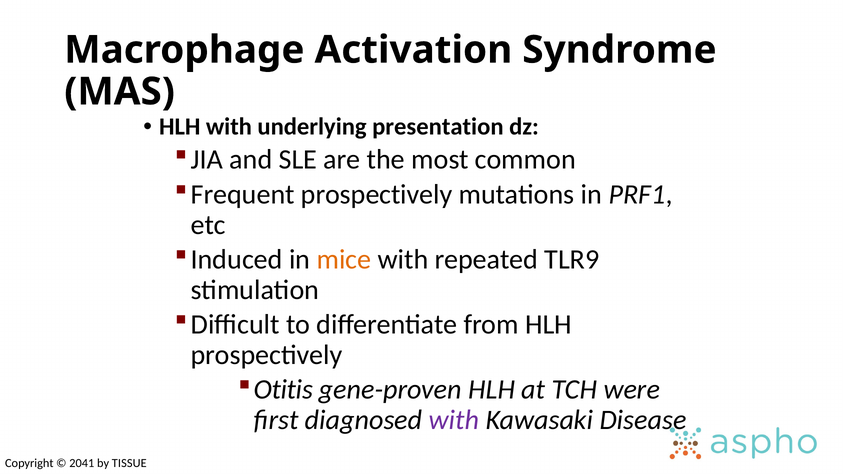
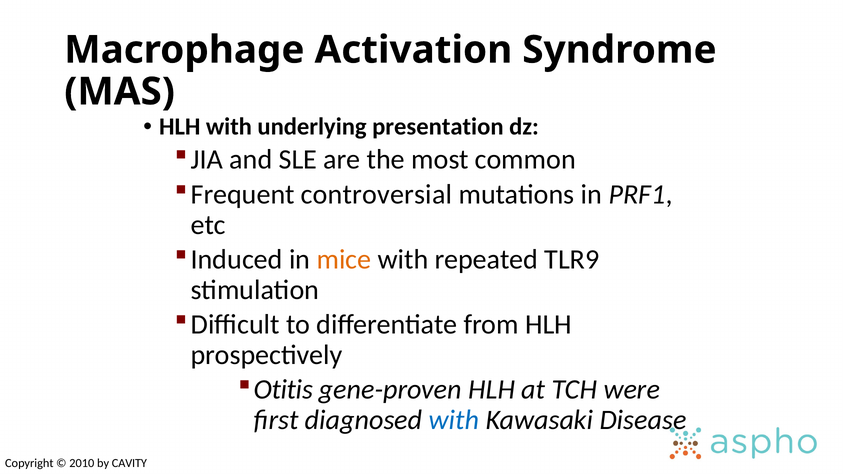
Frequent prospectively: prospectively -> controversial
with at (454, 420) colour: purple -> blue
2041: 2041 -> 2010
TISSUE: TISSUE -> CAVITY
